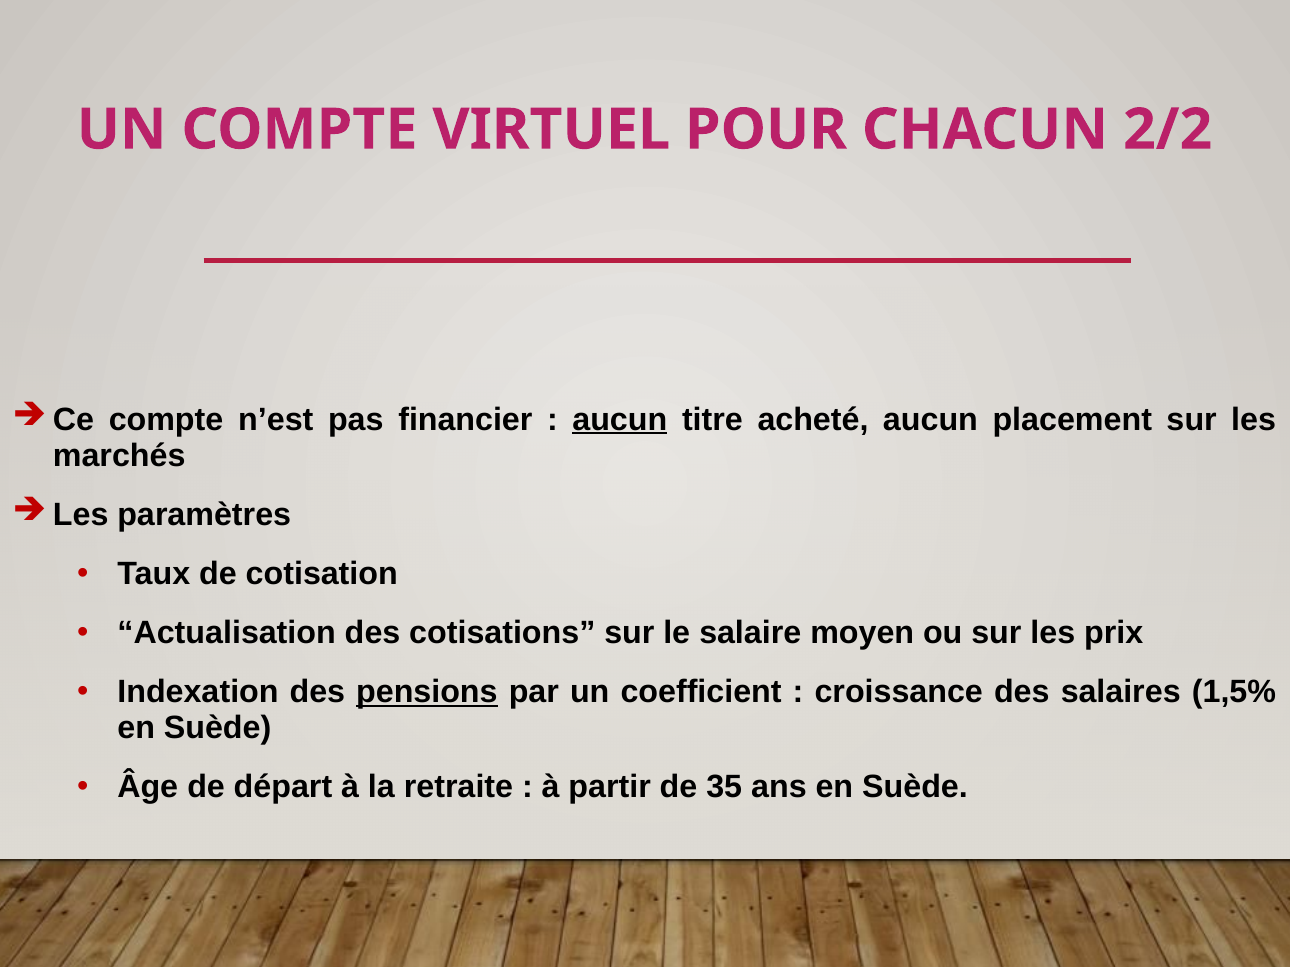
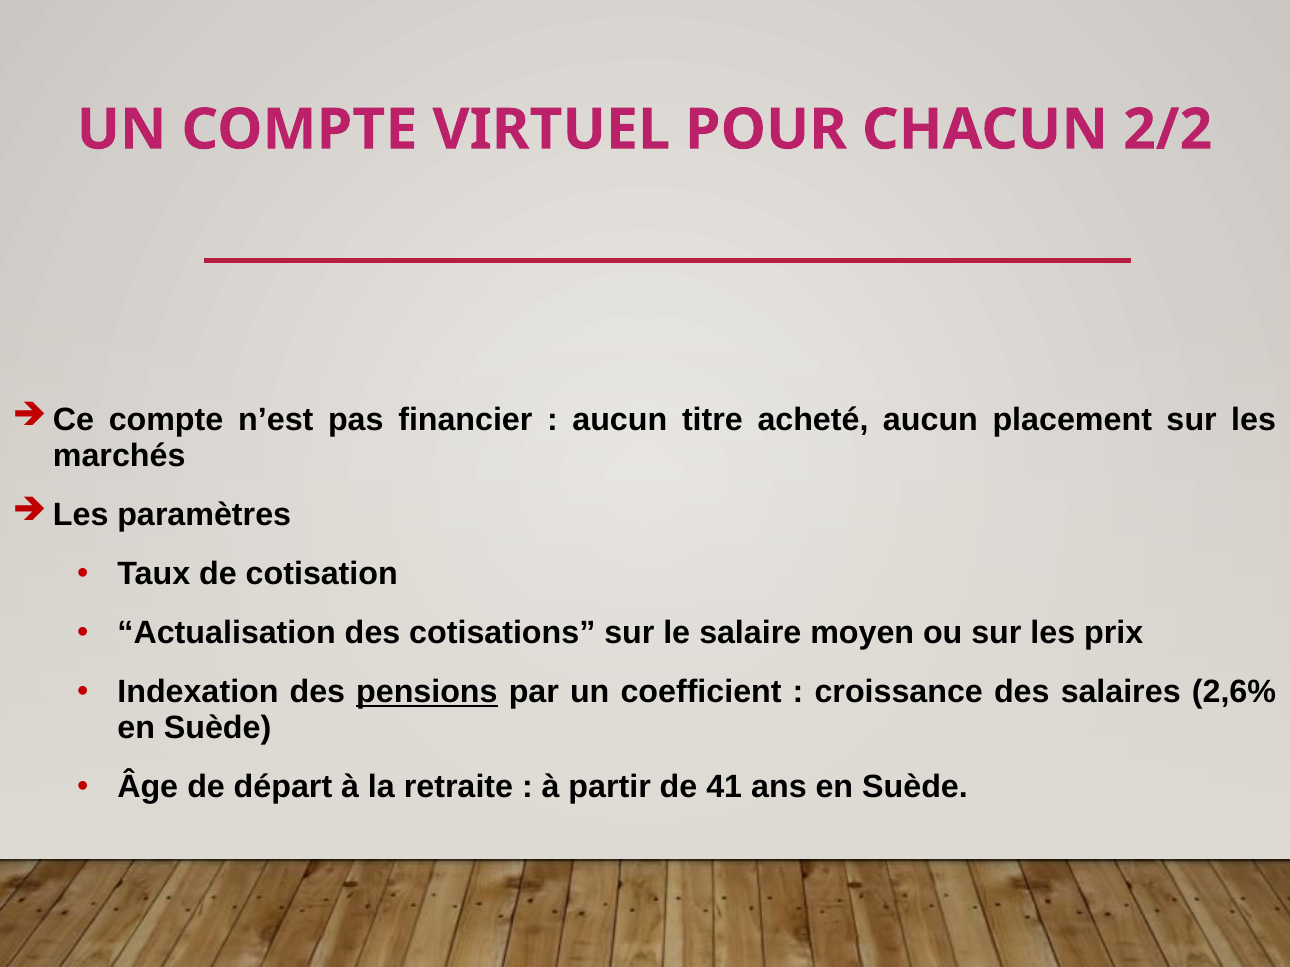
aucun at (620, 420) underline: present -> none
1,5%: 1,5% -> 2,6%
35: 35 -> 41
